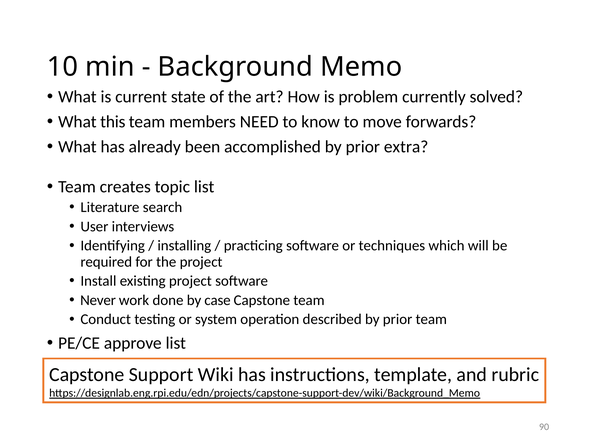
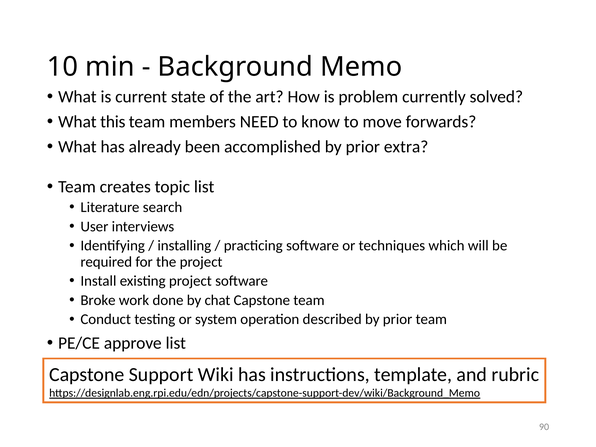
Never: Never -> Broke
case: case -> chat
